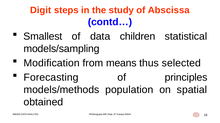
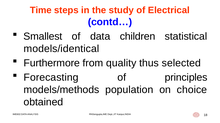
Digit: Digit -> Time
Abscissa: Abscissa -> Electrical
models/sampling: models/sampling -> models/identical
Modification: Modification -> Furthermore
means: means -> quality
spatial: spatial -> choice
